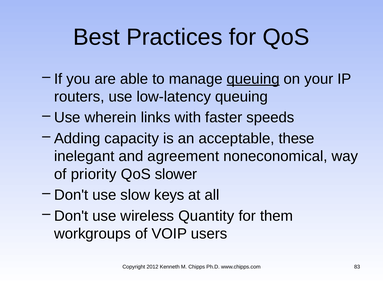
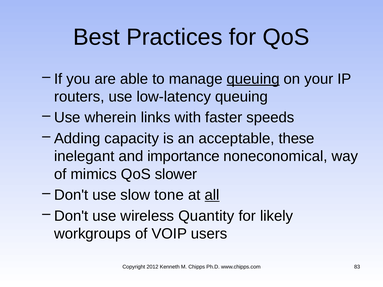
agreement: agreement -> importance
priority: priority -> mimics
keys: keys -> tone
all underline: none -> present
them: them -> likely
